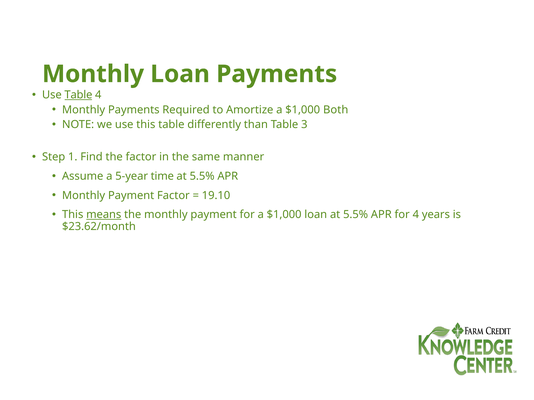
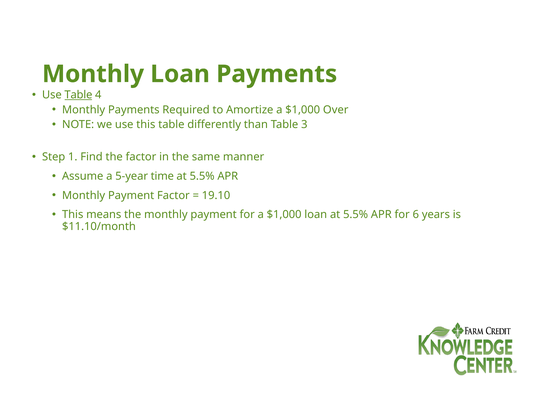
Both: Both -> Over
means underline: present -> none
for 4: 4 -> 6
$23.62/month: $23.62/month -> $11.10/month
